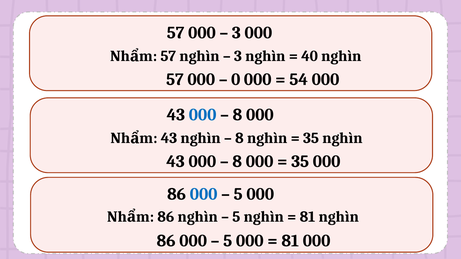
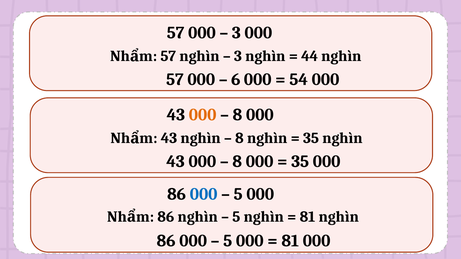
40: 40 -> 44
0: 0 -> 6
000 at (203, 115) colour: blue -> orange
